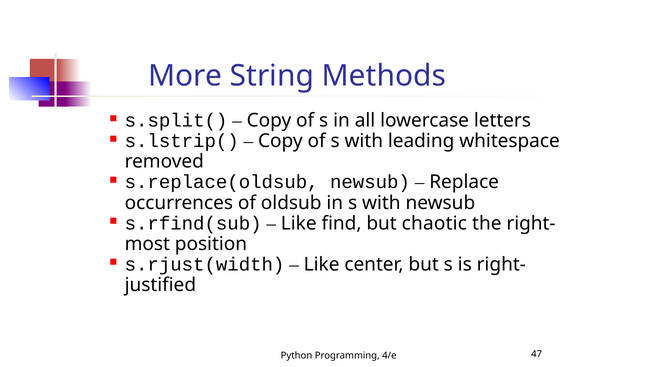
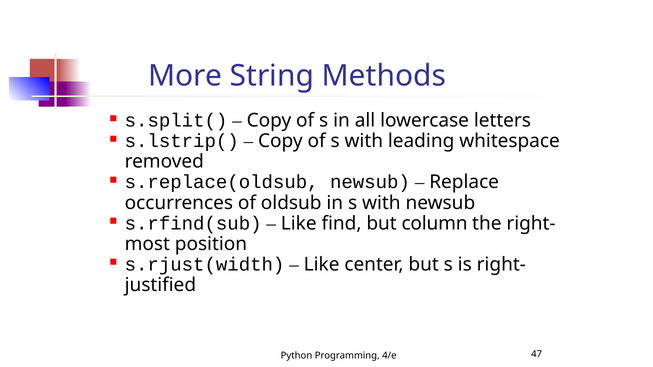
chaotic: chaotic -> column
